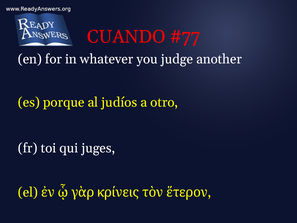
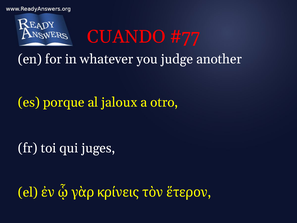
judíos: judíos -> jaloux
